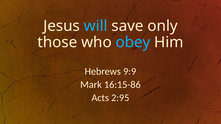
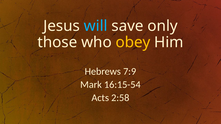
obey colour: light blue -> yellow
9:9: 9:9 -> 7:9
16:15-86: 16:15-86 -> 16:15-54
2:95: 2:95 -> 2:58
